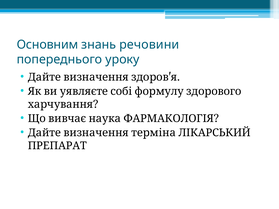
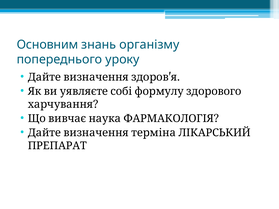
речовини: речовини -> організму
